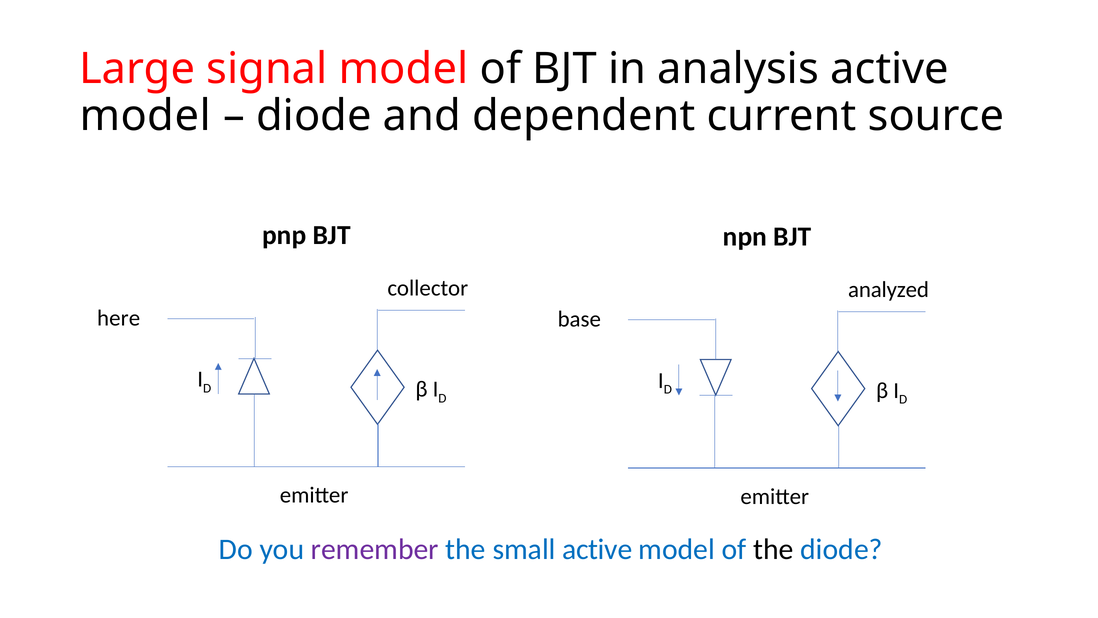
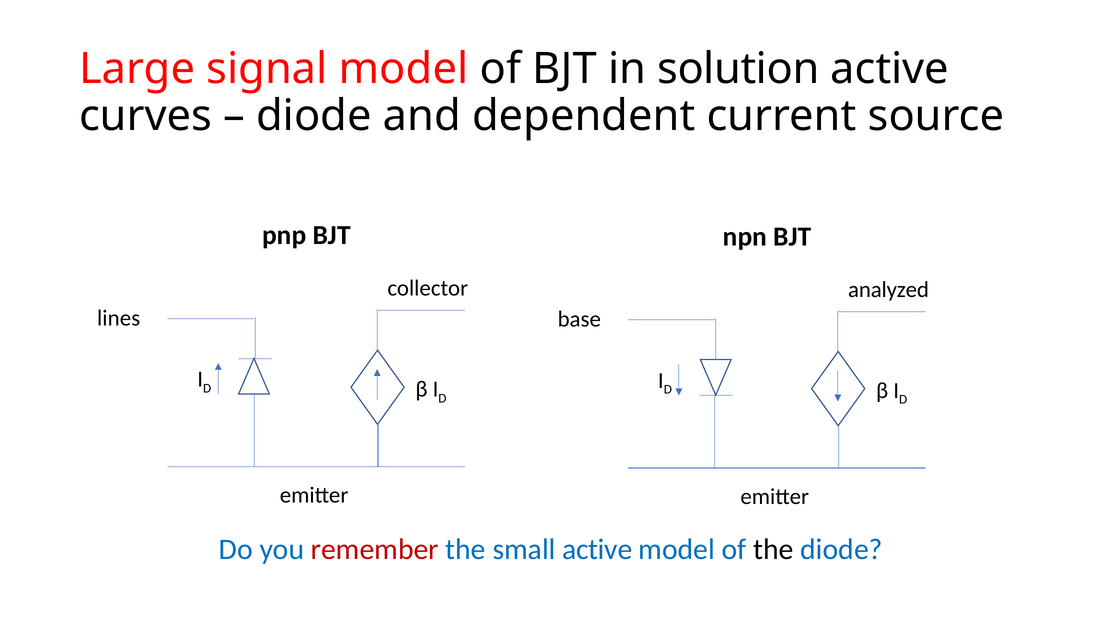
analysis: analysis -> solution
model at (145, 116): model -> curves
here: here -> lines
remember colour: purple -> red
